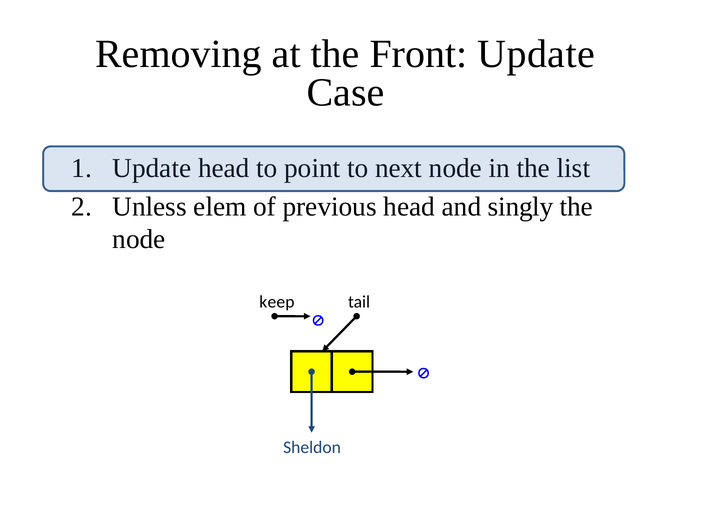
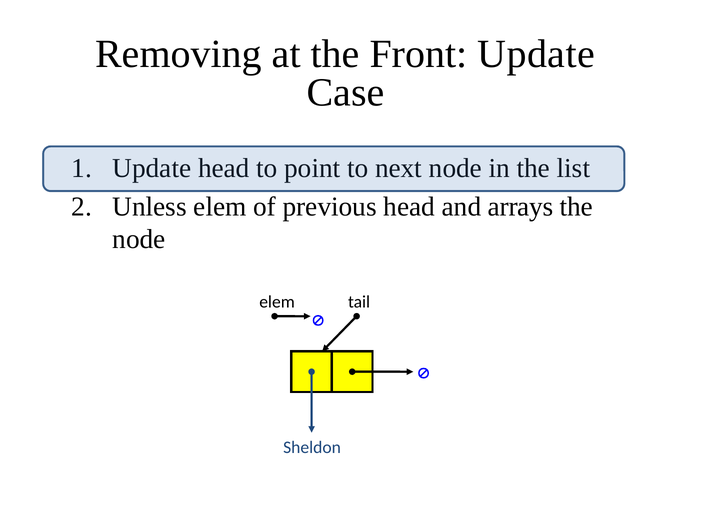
singly: singly -> arrays
keep at (277, 302): keep -> elem
